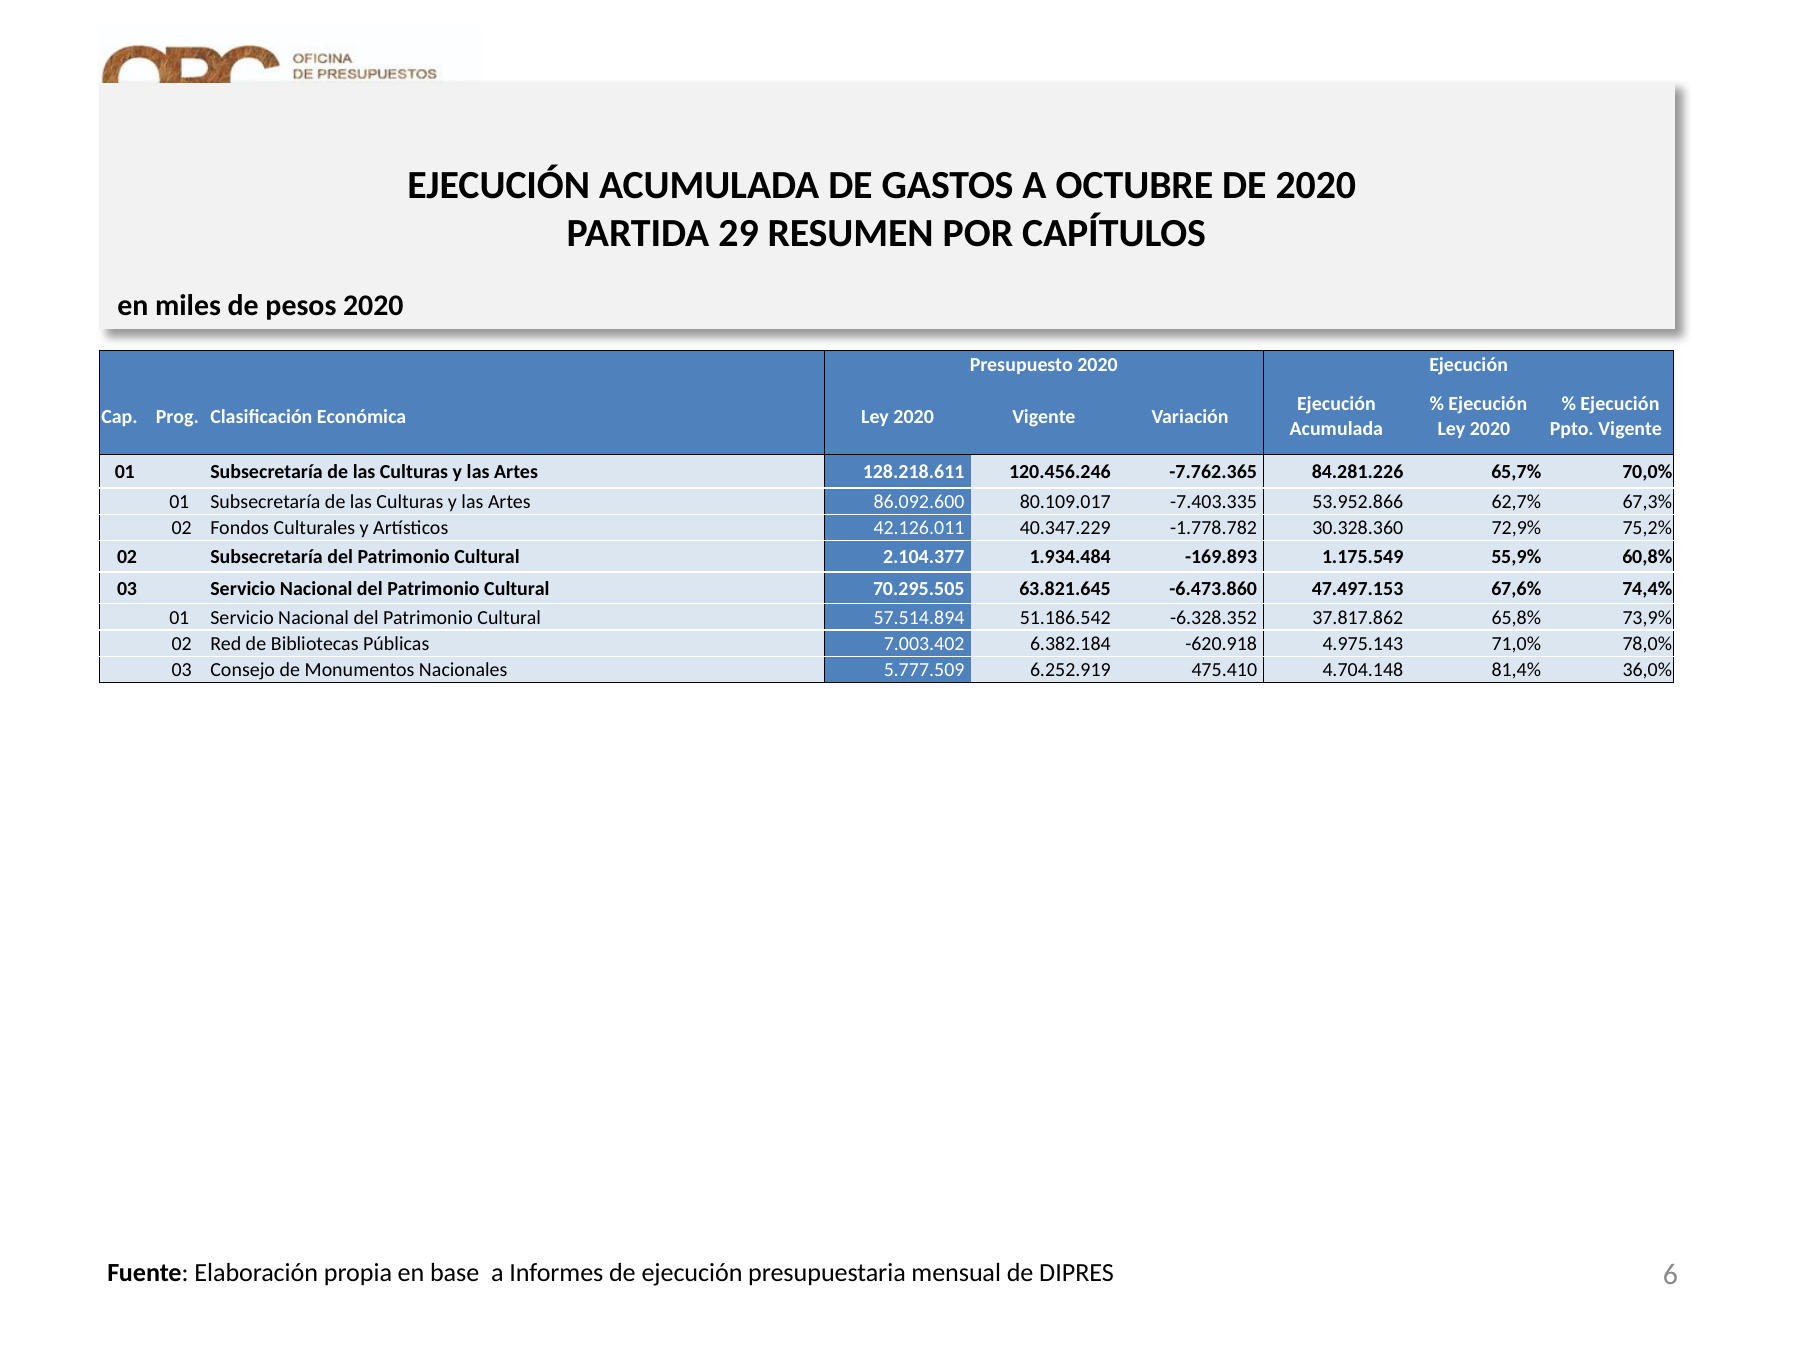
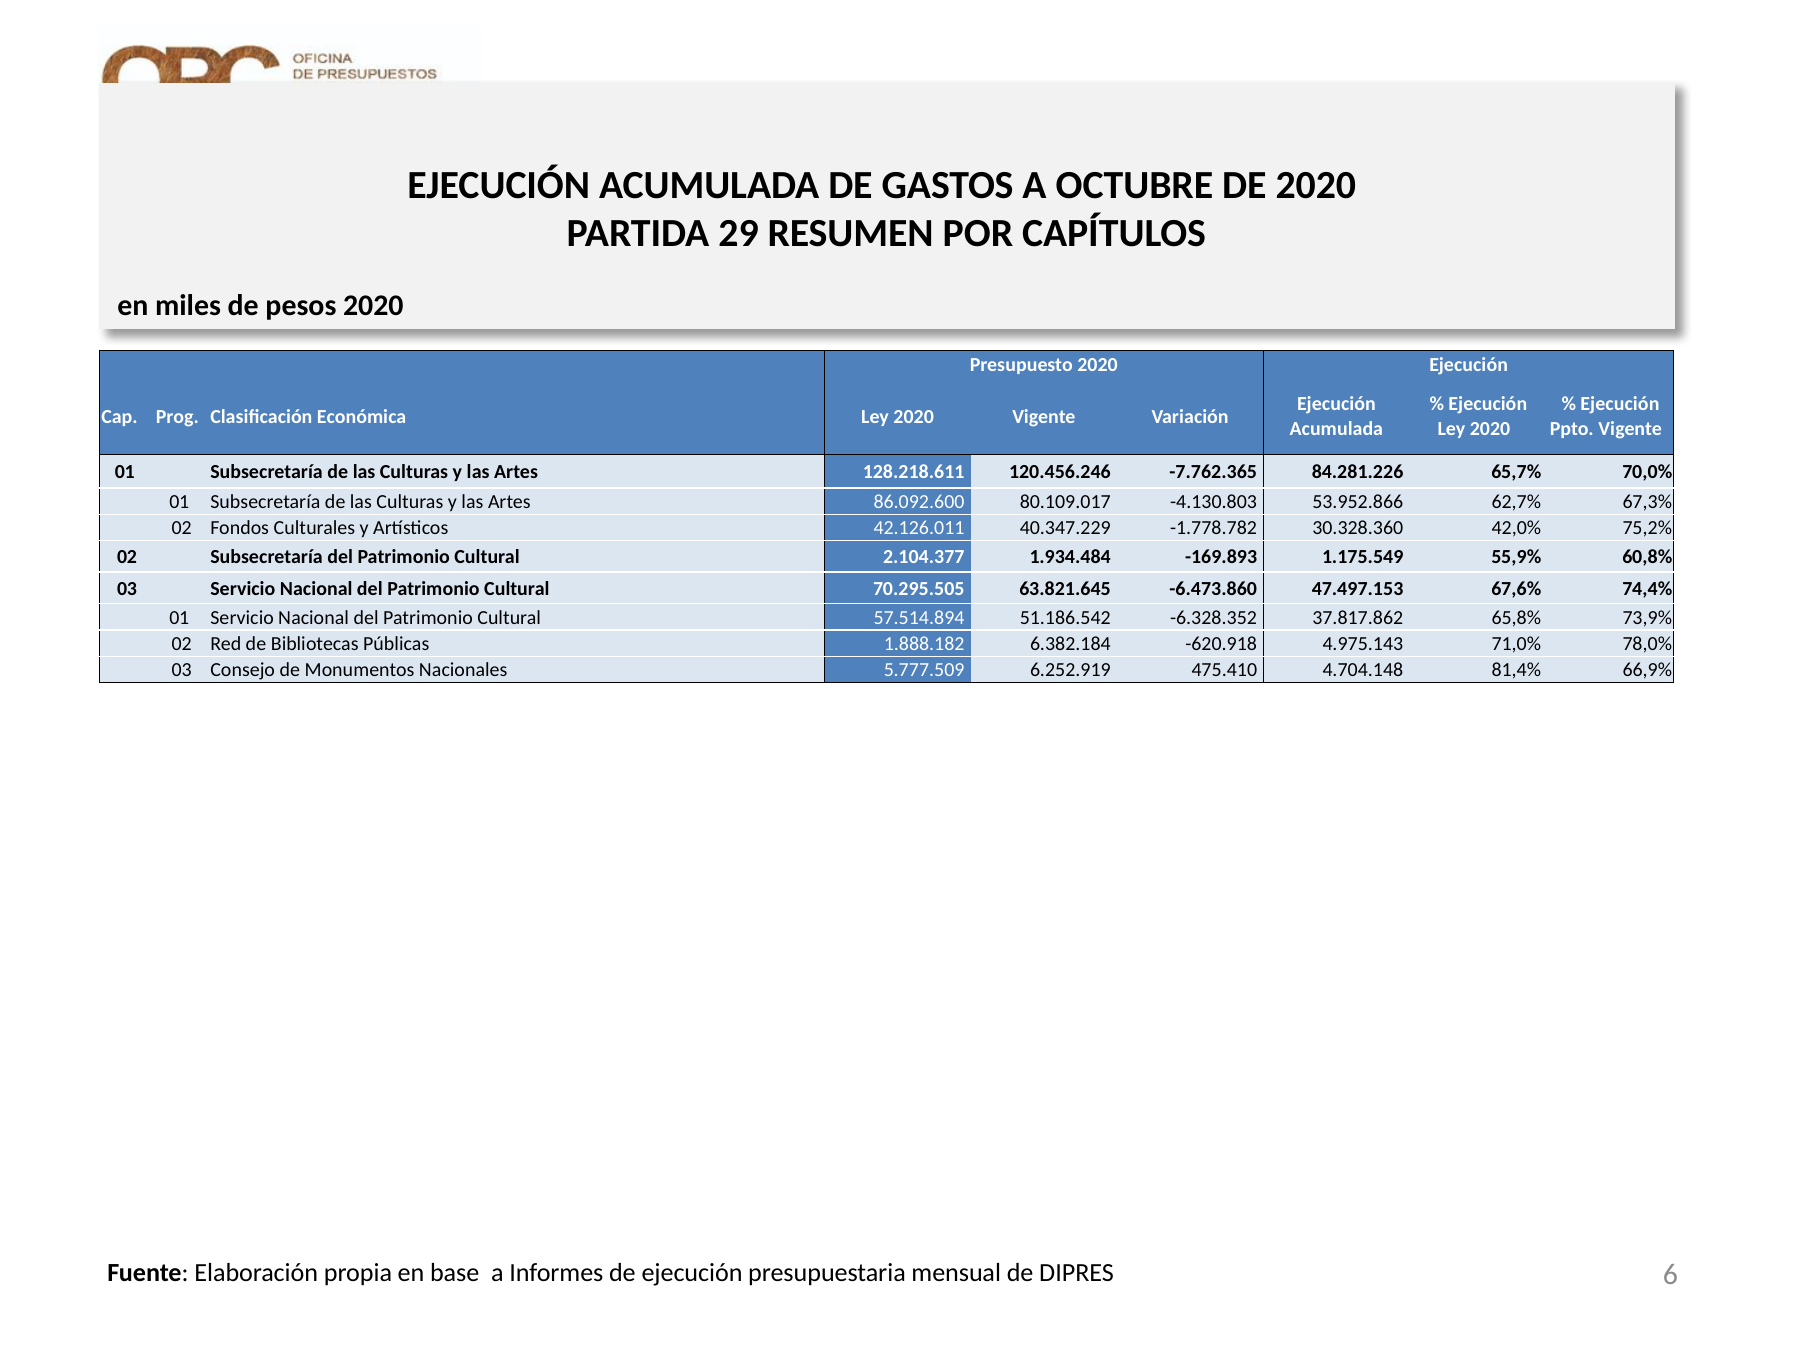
-7.403.335: -7.403.335 -> -4.130.803
72,9%: 72,9% -> 42,0%
7.003.402: 7.003.402 -> 1.888.182
36,0%: 36,0% -> 66,9%
